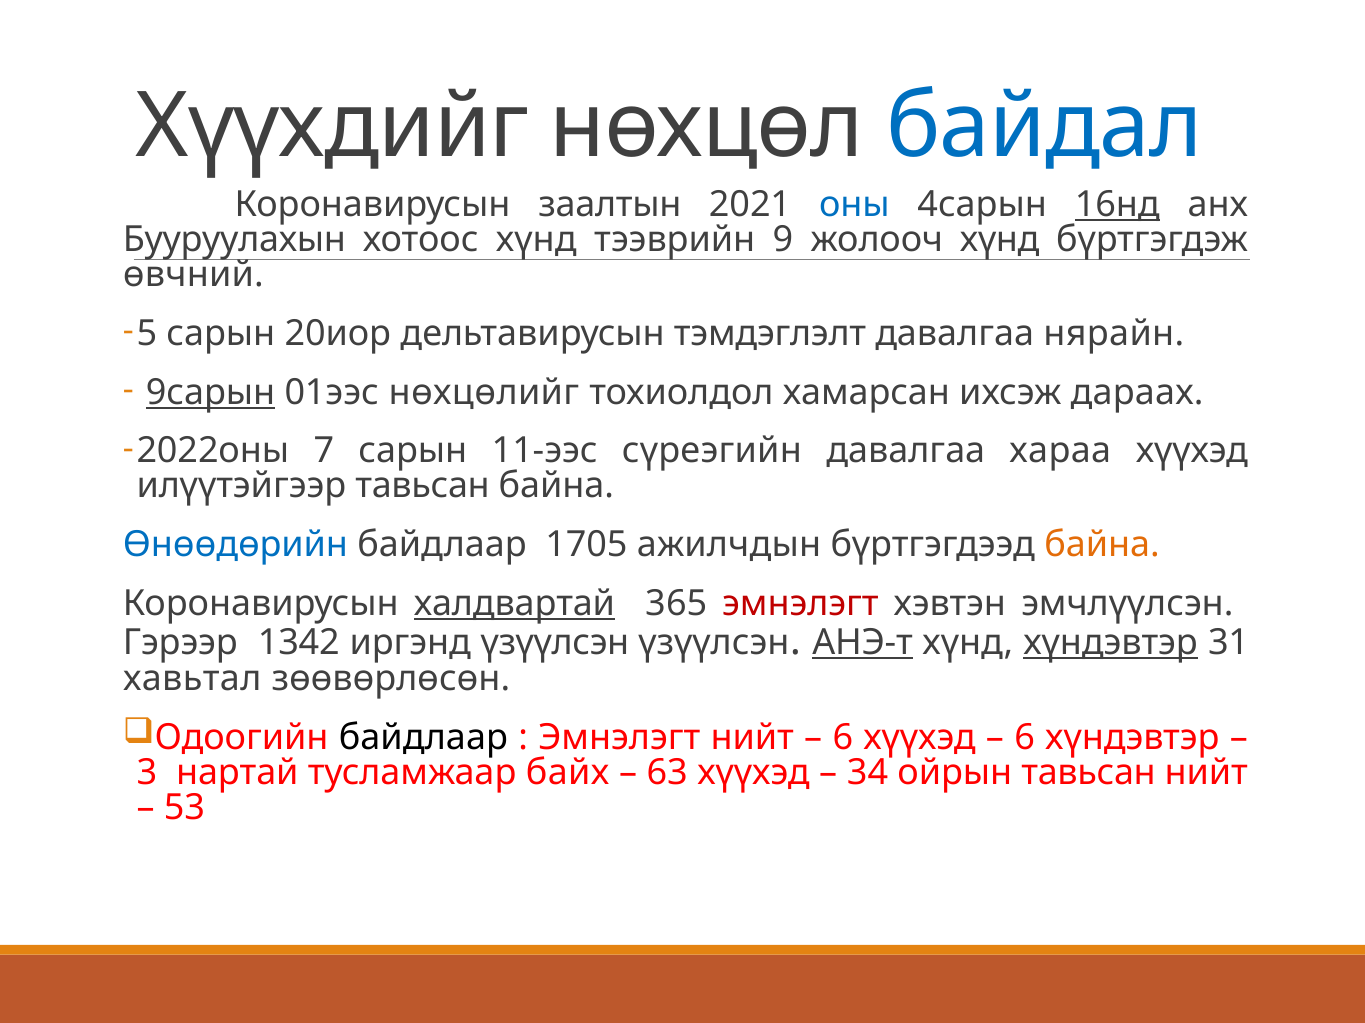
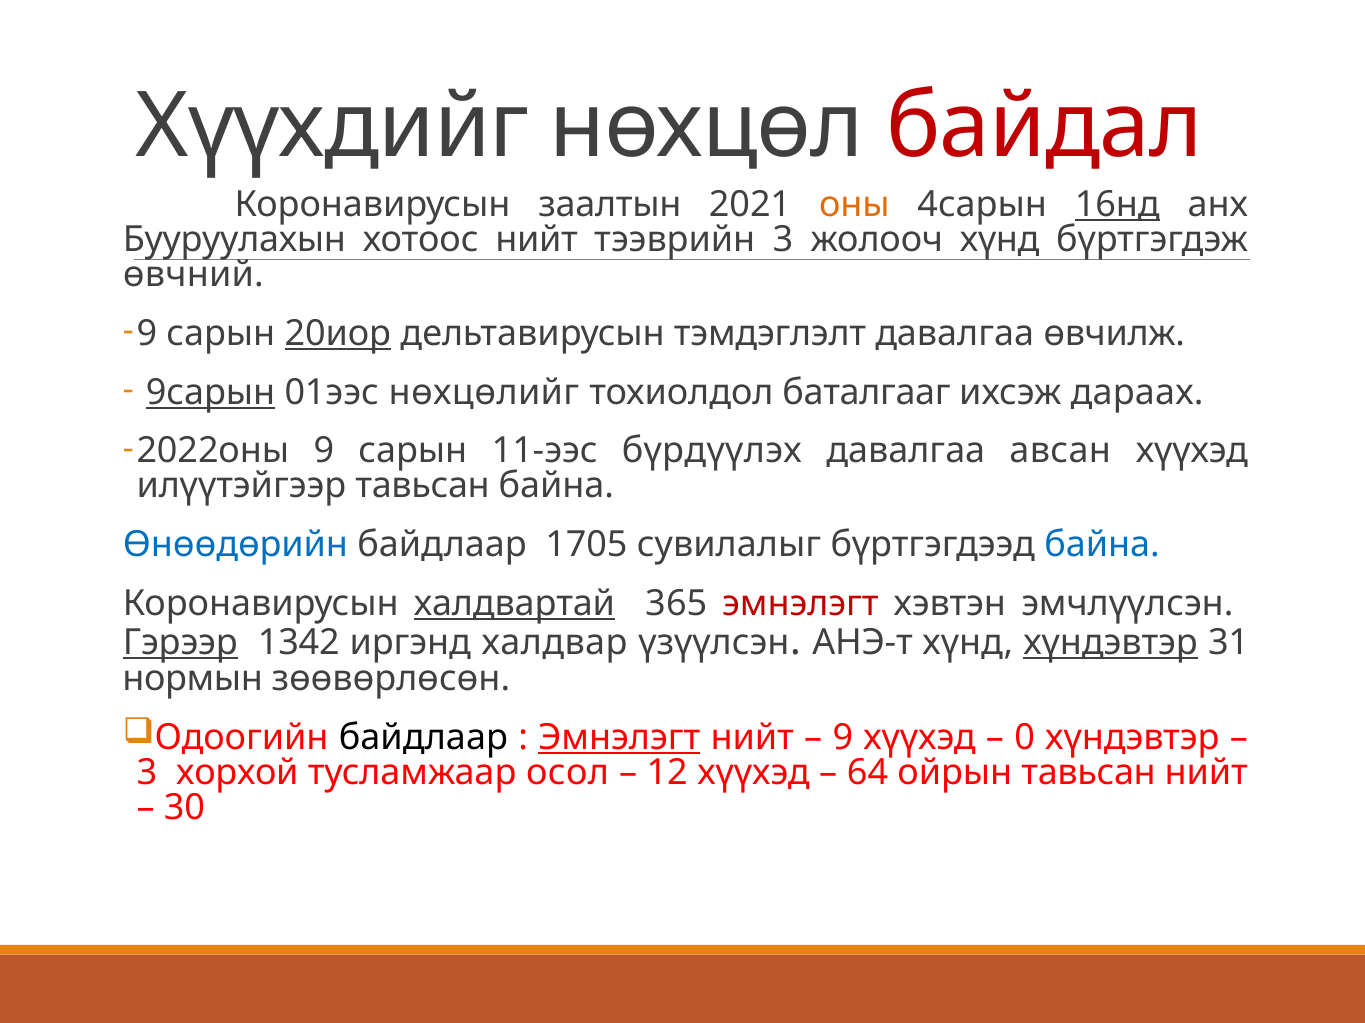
байдал colour: blue -> red
оны colour: blue -> orange
хотоос хүнд: хүнд -> нийт
тээврийн 9: 9 -> 3
5 at (147, 334): 5 -> 9
20иор underline: none -> present
нярайн: нярайн -> өвчилж
хамарсан: хамарсан -> баталгааг
2022оны 7: 7 -> 9
сүреэгийн: сүреэгийн -> бүрдүүлэх
хараа: хараа -> авсан
ажилчдын: ажилчдын -> сувилалыг
байна at (1102, 545) colour: orange -> blue
Гэрээр underline: none -> present
иргэнд үзүүлсэн: үзүүлсэн -> халдвар
АНЭ-т underline: present -> none
хавьтал: хавьтал -> нормын
Эмнэлэгт at (619, 738) underline: none -> present
6 at (843, 738): 6 -> 9
6 at (1025, 738): 6 -> 0
нартай: нартай -> хорхой
байх: байх -> осол
63: 63 -> 12
34: 34 -> 64
53: 53 -> 30
